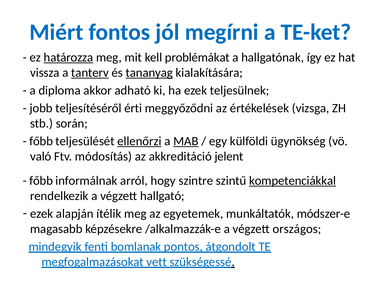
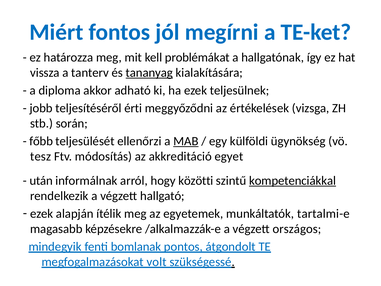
határozza underline: present -> none
tanterv underline: present -> none
ellenőrzi underline: present -> none
való: való -> tesz
jelent: jelent -> egyet
főbb at (41, 180): főbb -> után
szintre: szintre -> közötti
módszer-e: módszer-e -> tartalmi-e
vett: vett -> volt
